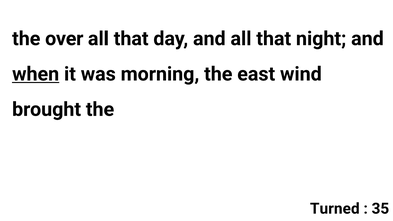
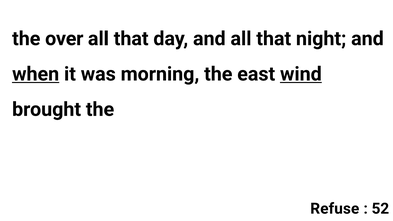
wind underline: none -> present
Turned: Turned -> Refuse
35: 35 -> 52
